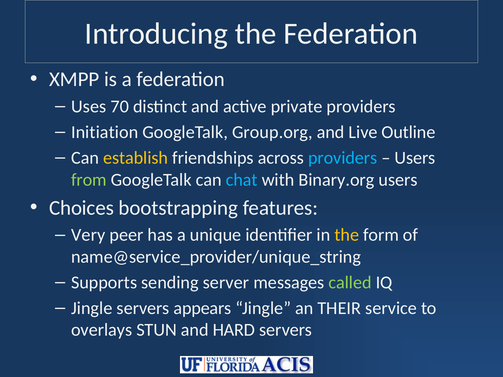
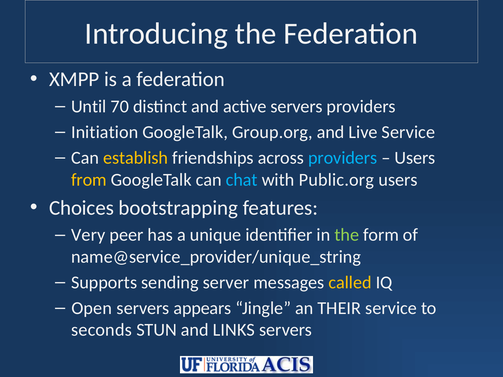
Uses: Uses -> Until
active private: private -> servers
Live Outline: Outline -> Service
from colour: light green -> yellow
Binary.org: Binary.org -> Public.org
the at (347, 235) colour: yellow -> light green
called colour: light green -> yellow
Jingle at (92, 308): Jingle -> Open
overlays: overlays -> seconds
HARD: HARD -> LINKS
